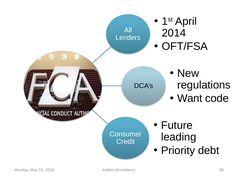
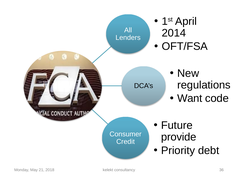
leading: leading -> provide
